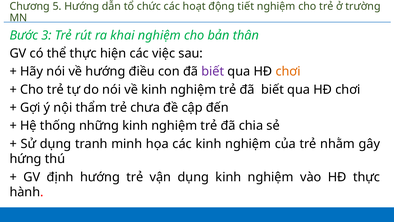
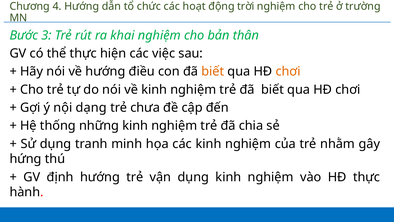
5: 5 -> 4
tiết: tiết -> trời
biết at (213, 71) colour: purple -> orange
thẩm: thẩm -> dạng
